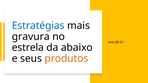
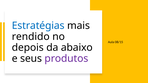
gravura: gravura -> rendido
estrela: estrela -> depois
produtos colour: orange -> purple
